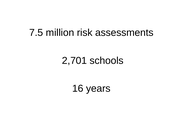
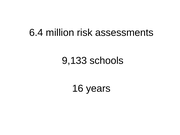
7.5: 7.5 -> 6.4
2,701: 2,701 -> 9,133
